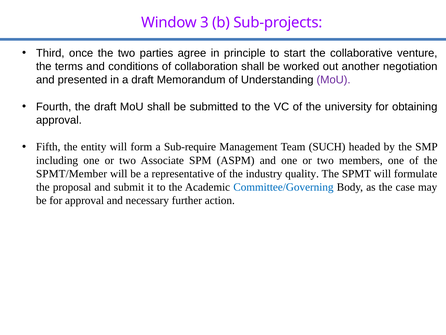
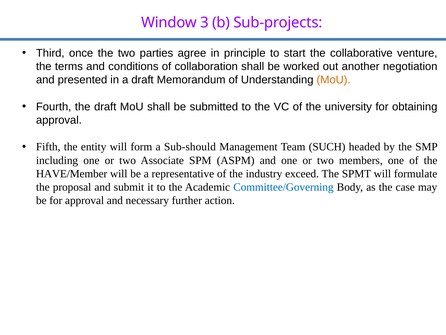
MoU at (334, 80) colour: purple -> orange
Sub-require: Sub-require -> Sub-should
SPMT/Member: SPMT/Member -> HAVE/Member
quality: quality -> exceed
